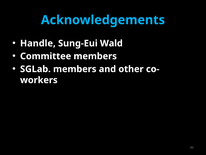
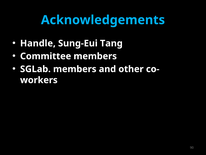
Wald: Wald -> Tang
